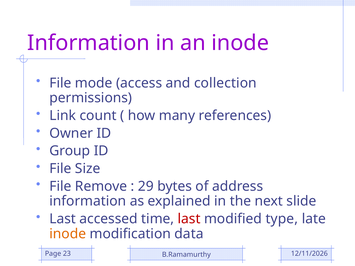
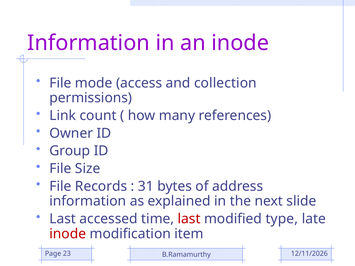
Remove: Remove -> Records
29: 29 -> 31
inode at (68, 234) colour: orange -> red
data: data -> item
